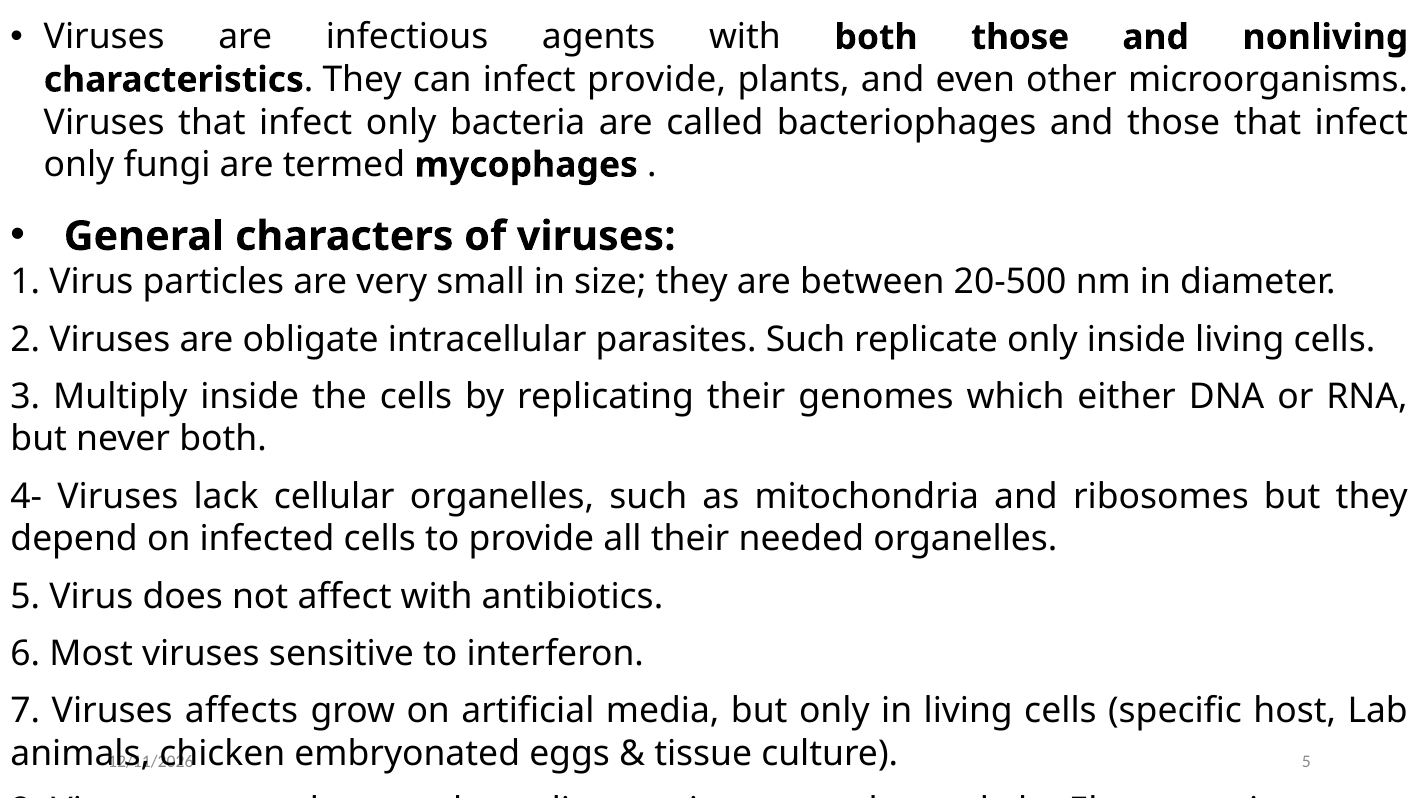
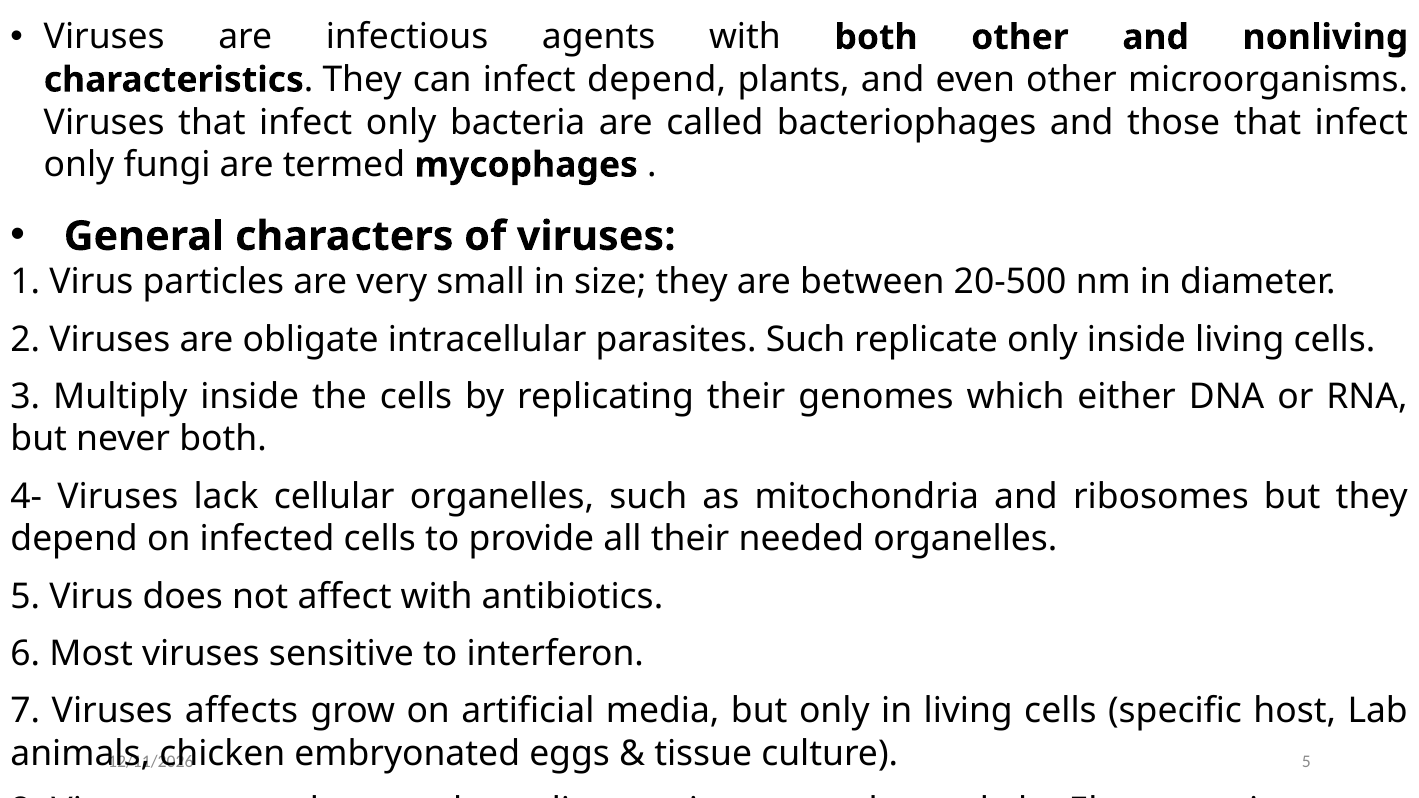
both those: those -> other
infect provide: provide -> depend
